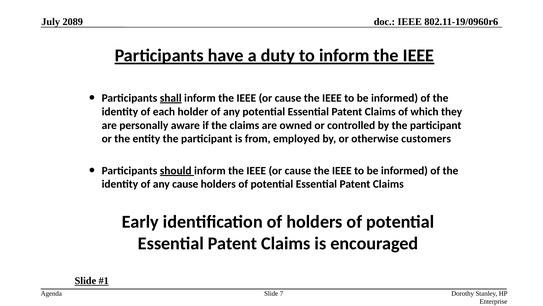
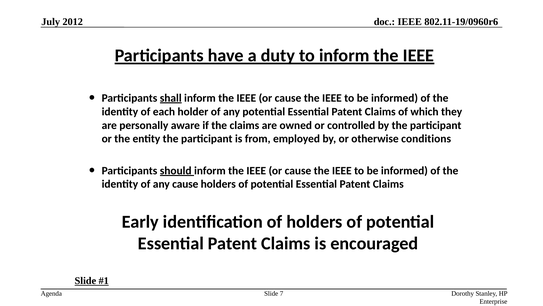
2089: 2089 -> 2012
customers: customers -> conditions
